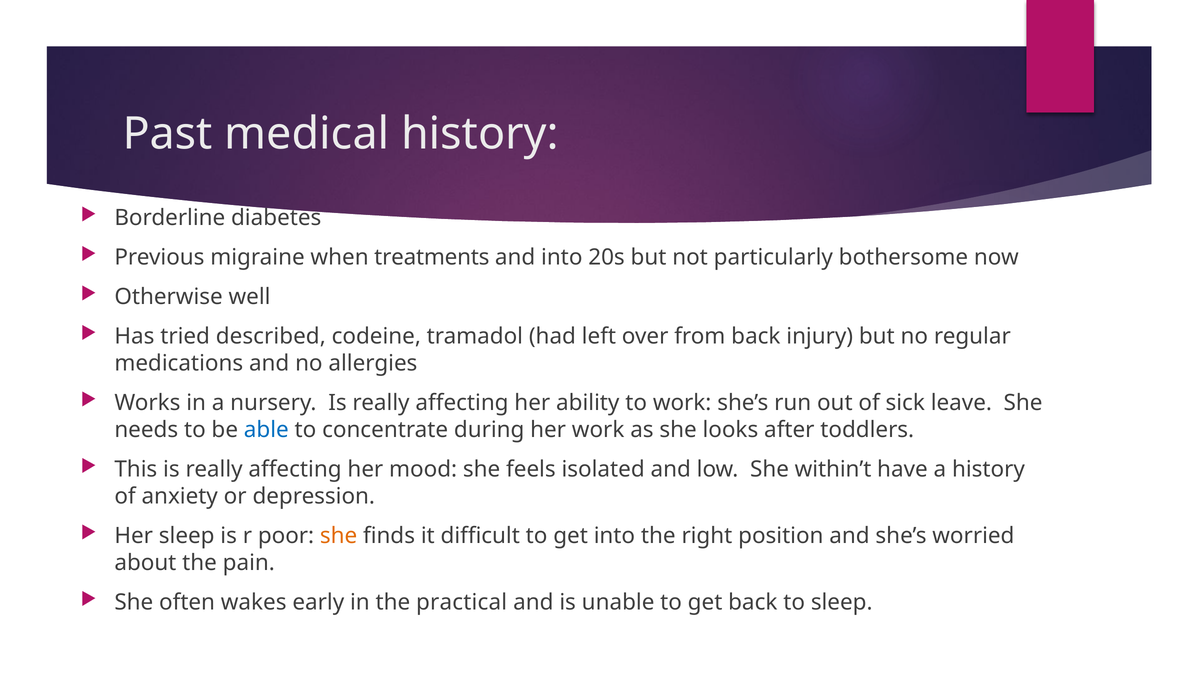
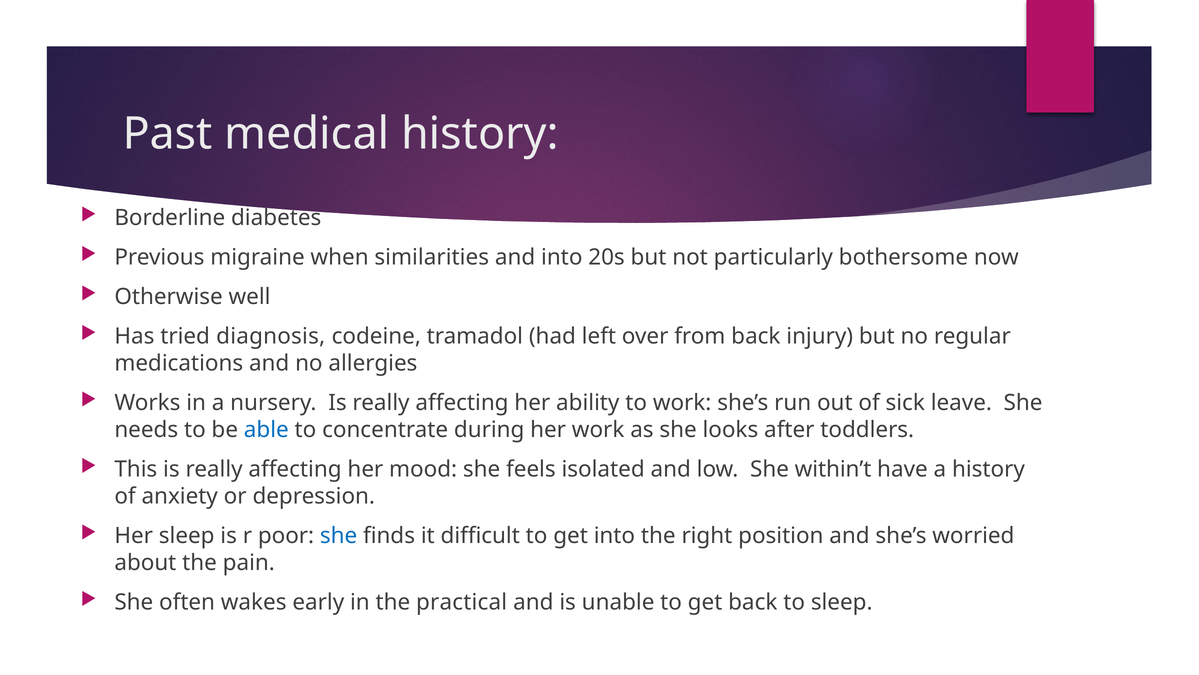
treatments: treatments -> similarities
described: described -> diagnosis
she at (339, 535) colour: orange -> blue
